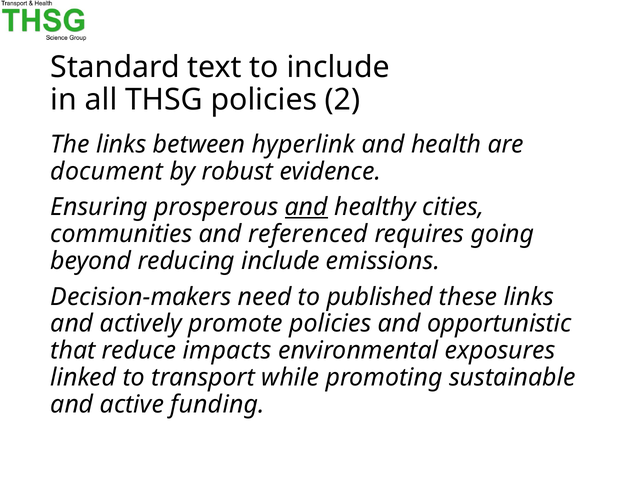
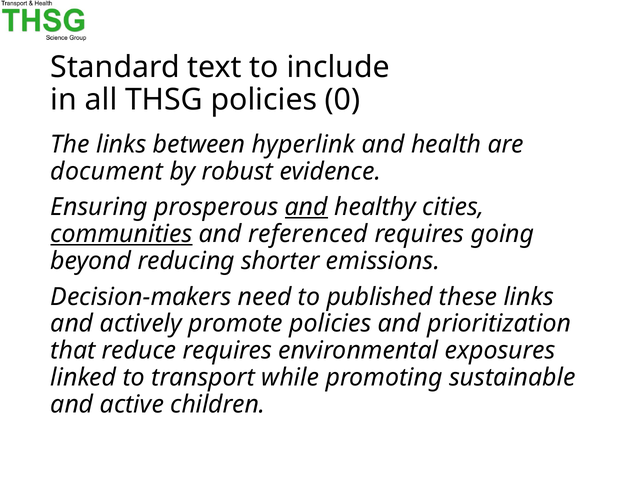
2: 2 -> 0
communities underline: none -> present
reducing include: include -> shorter
opportunistic: opportunistic -> prioritization
reduce impacts: impacts -> requires
funding: funding -> children
